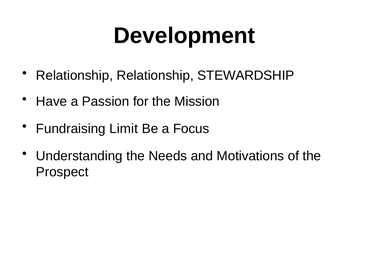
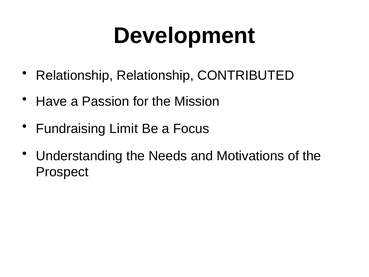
STEWARDSHIP: STEWARDSHIP -> CONTRIBUTED
